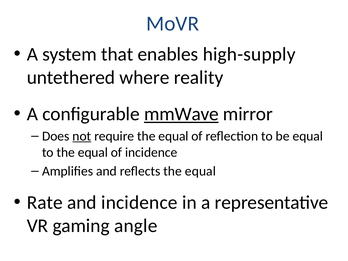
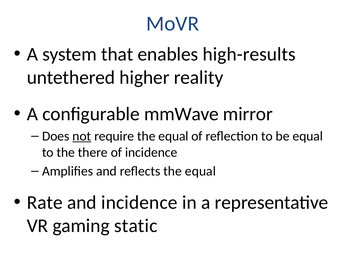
high-supply: high-supply -> high-results
where: where -> higher
mmWave underline: present -> none
to the equal: equal -> there
angle: angle -> static
